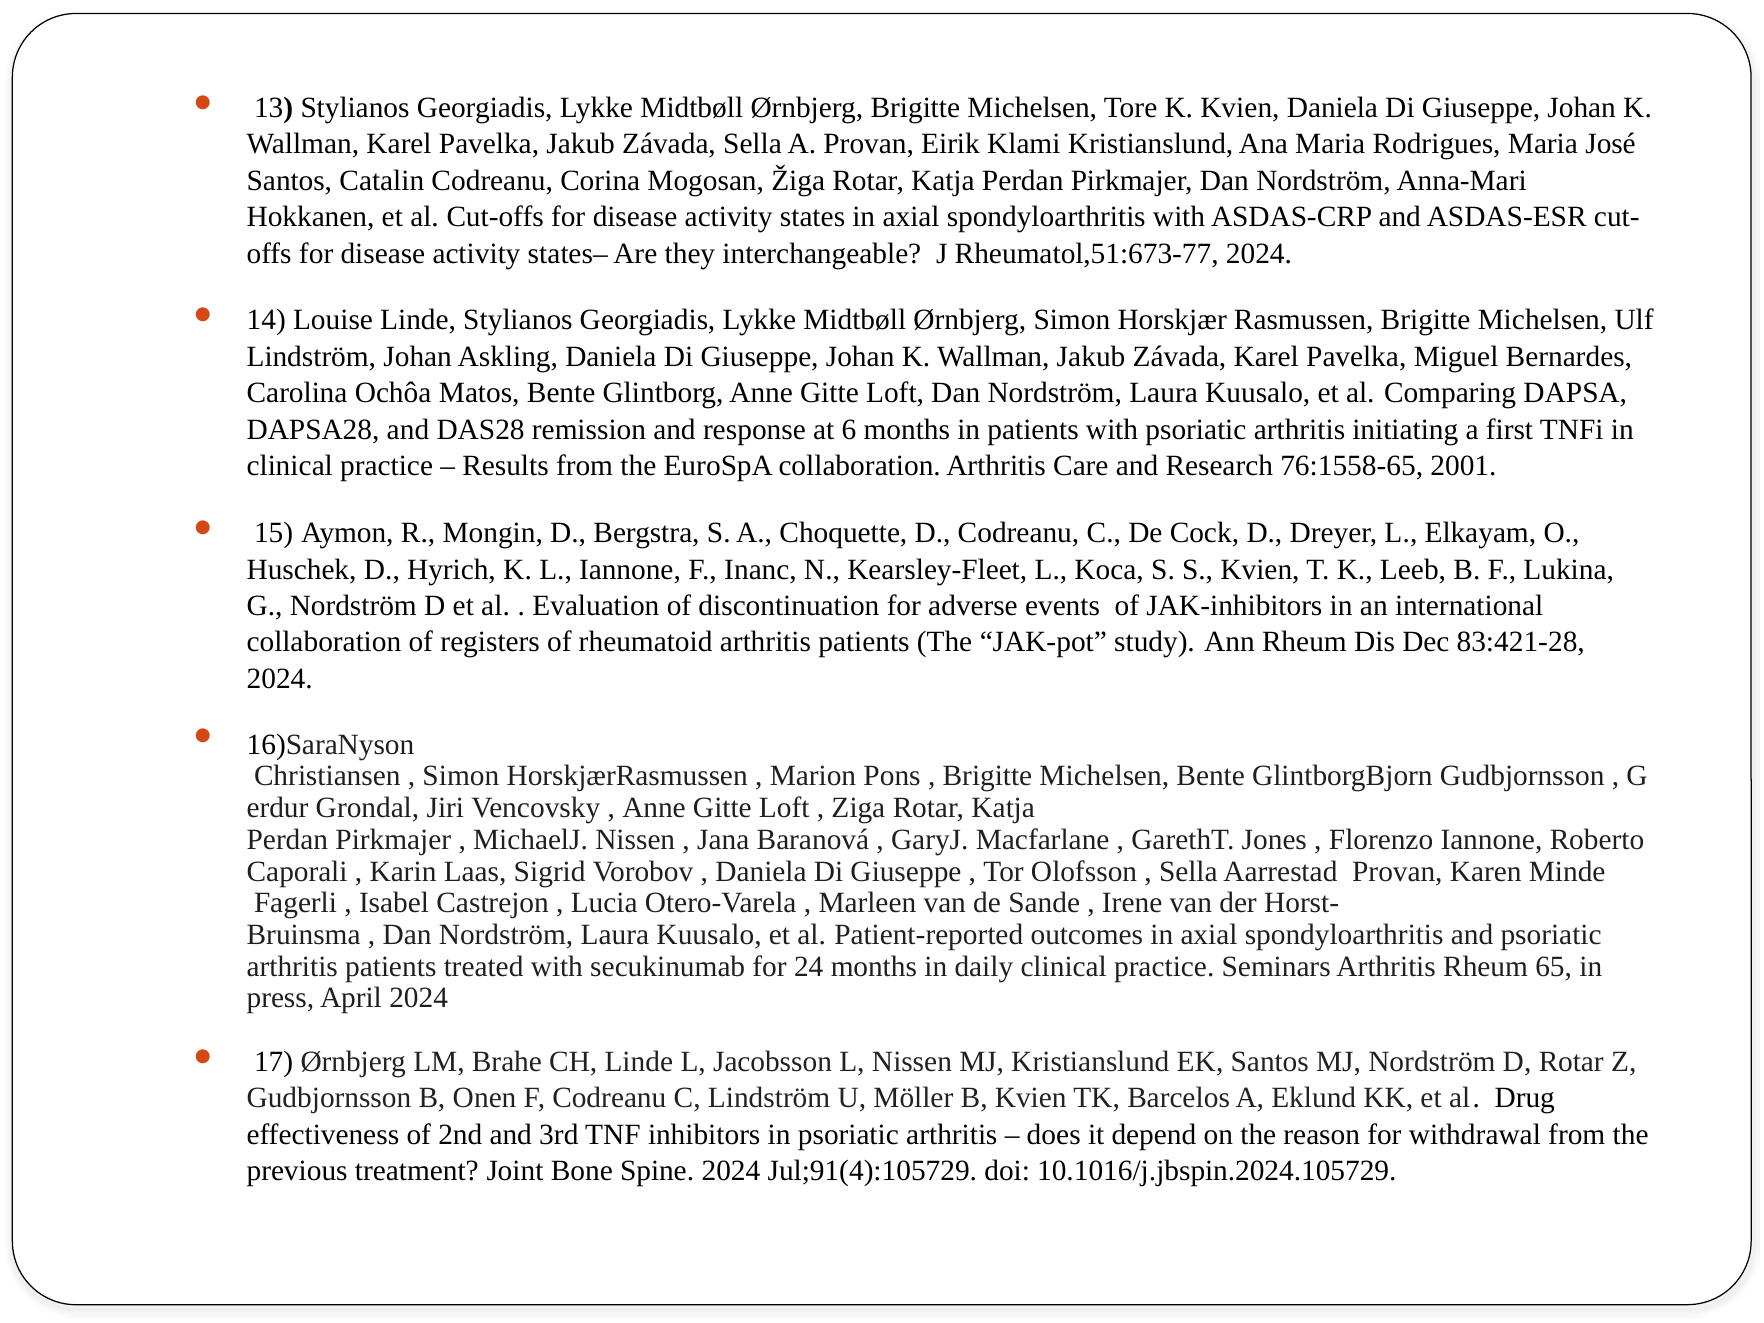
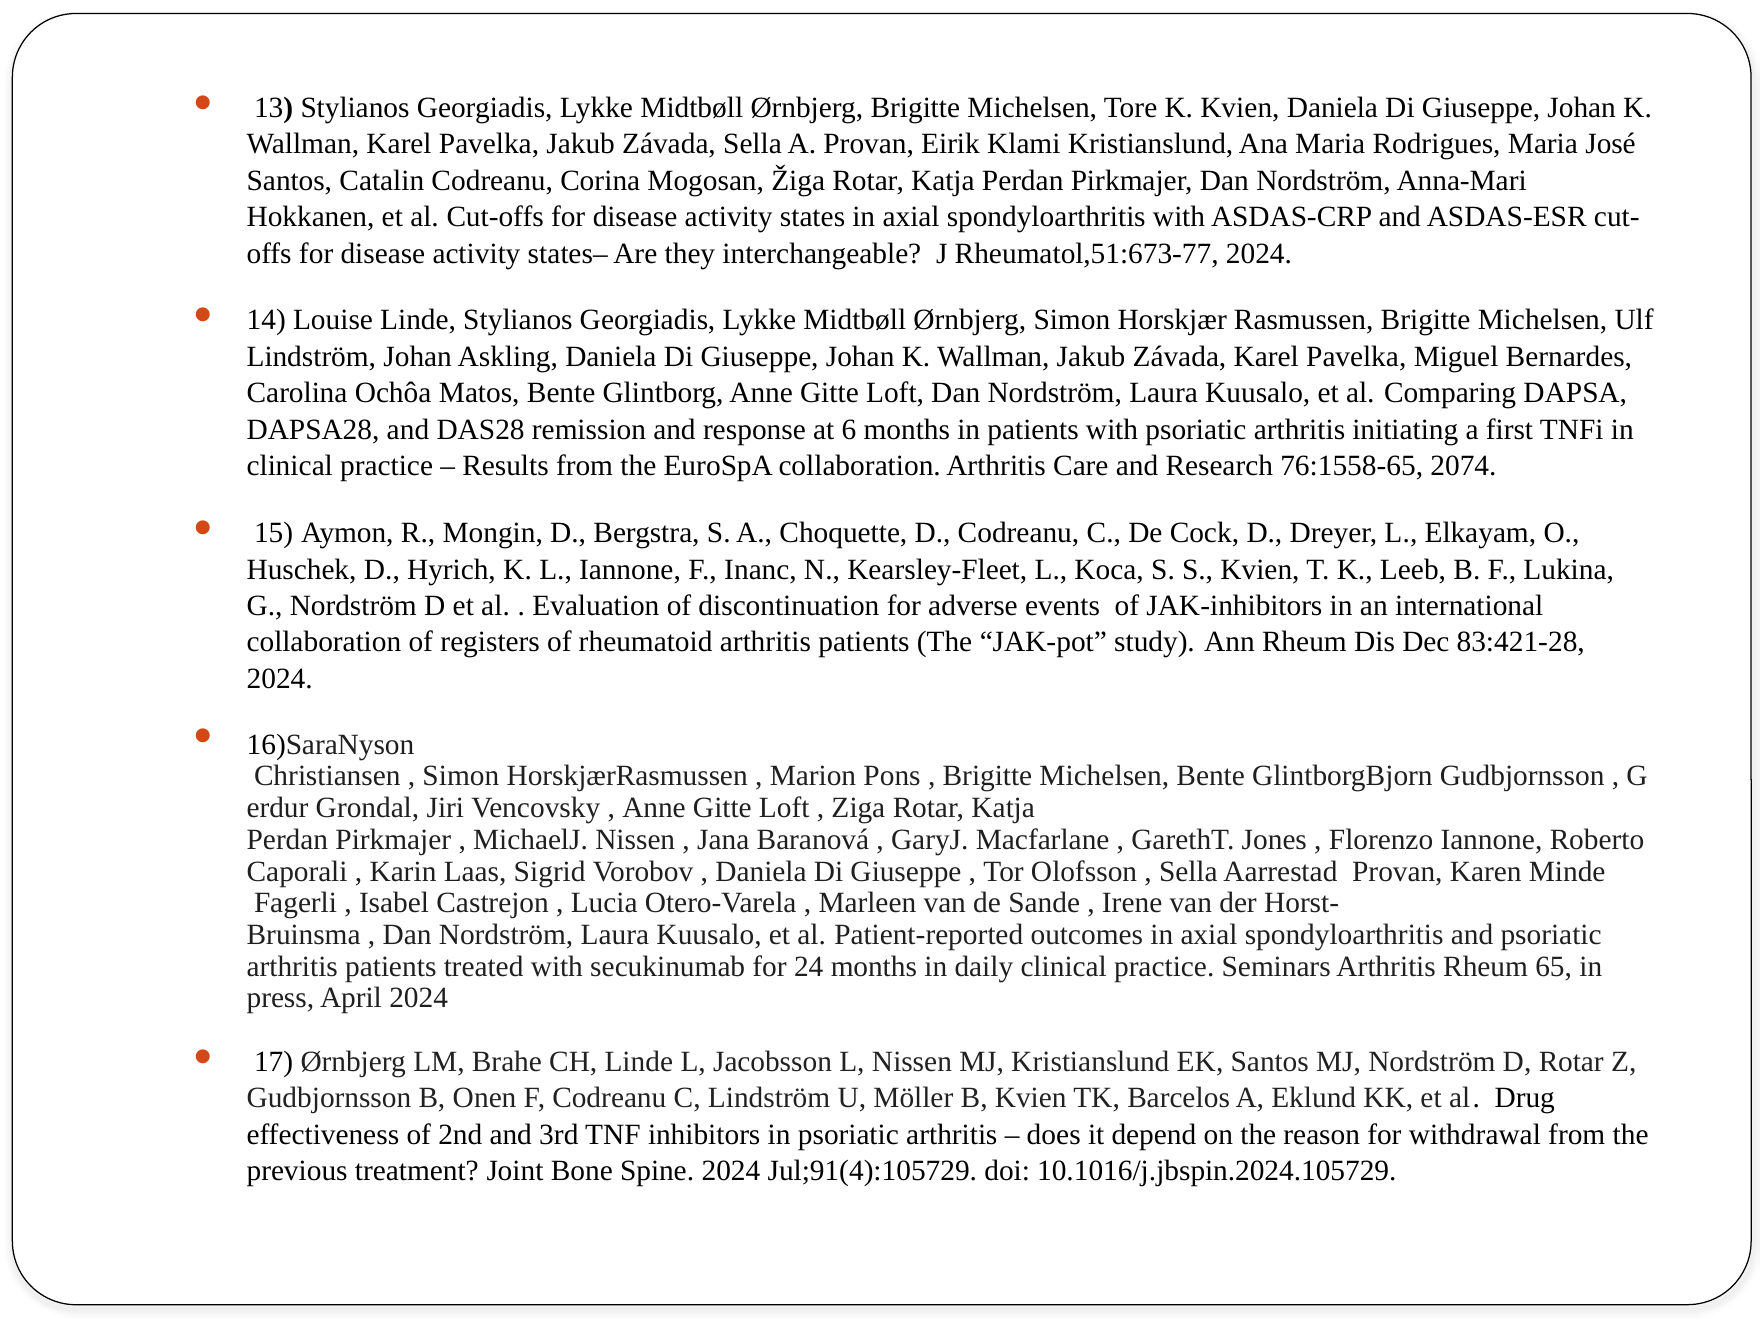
2001: 2001 -> 2074
